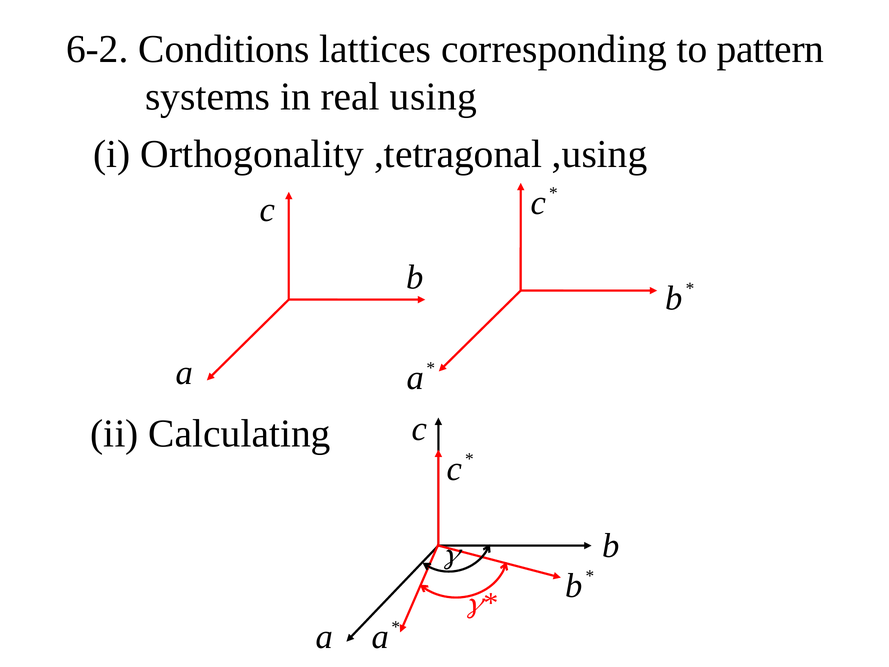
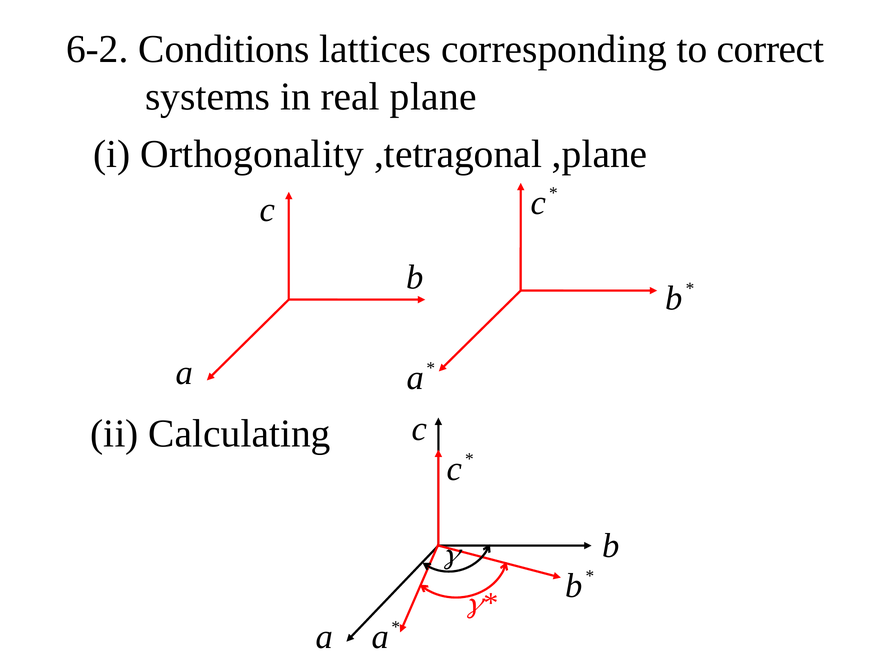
pattern: pattern -> correct
using: using -> plane
,using: ,using -> ,plane
